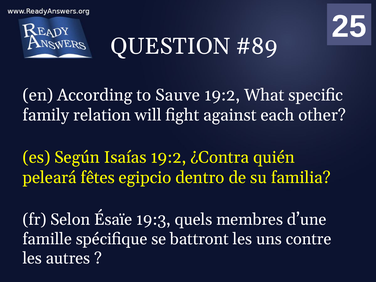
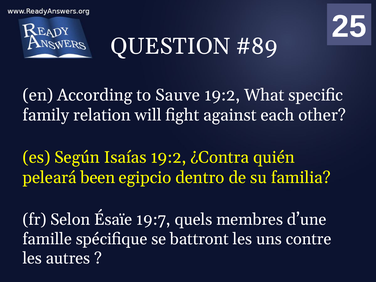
fêtes: fêtes -> been
19:3: 19:3 -> 19:7
